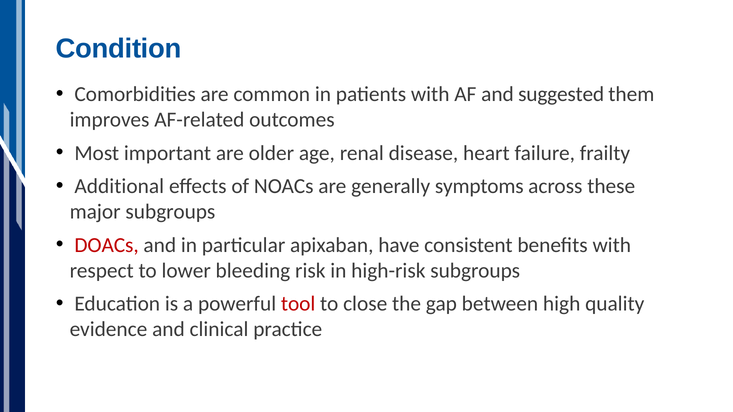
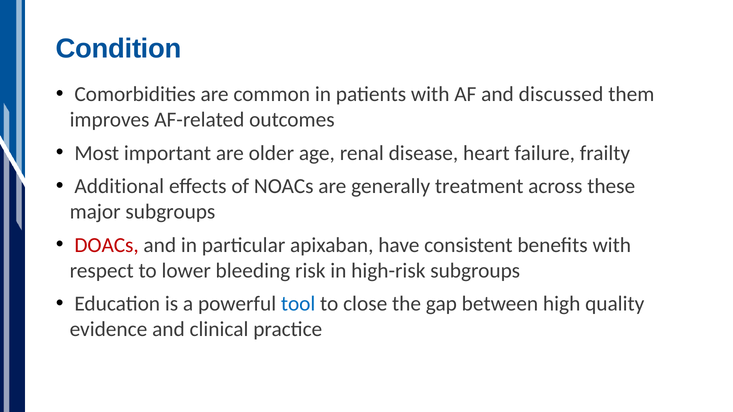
suggested: suggested -> discussed
symptoms: symptoms -> treatment
tool colour: red -> blue
